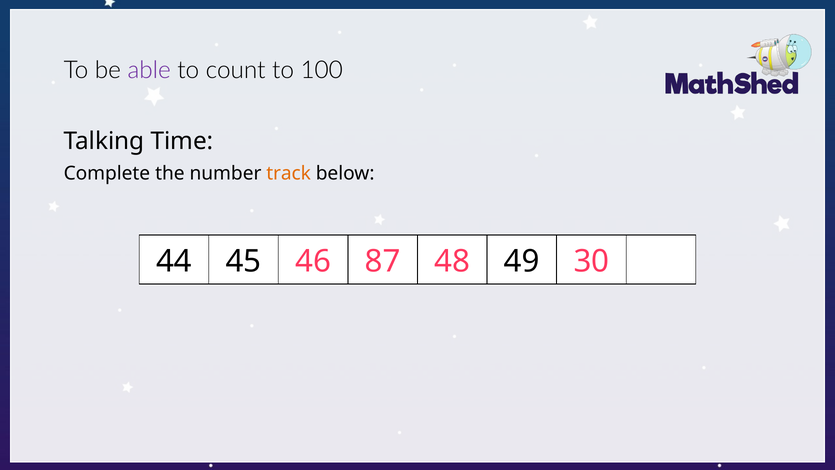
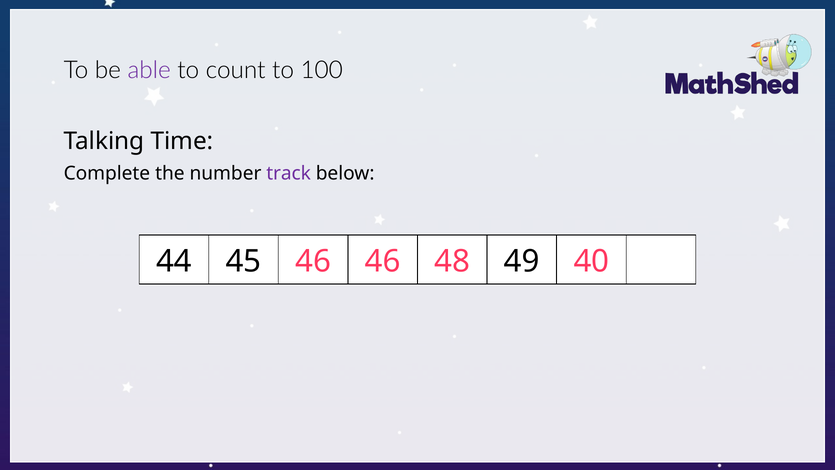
track colour: orange -> purple
46 87: 87 -> 46
30: 30 -> 40
